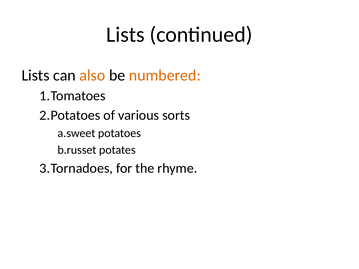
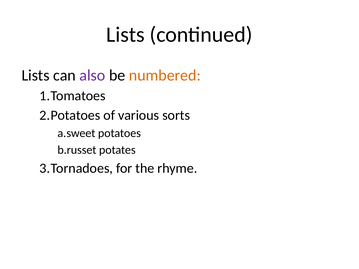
also colour: orange -> purple
